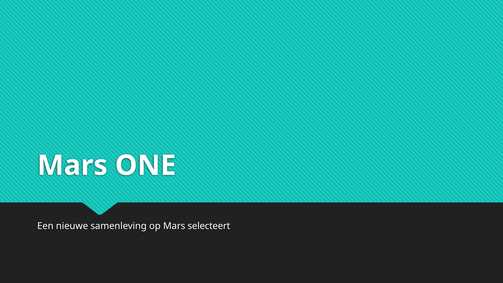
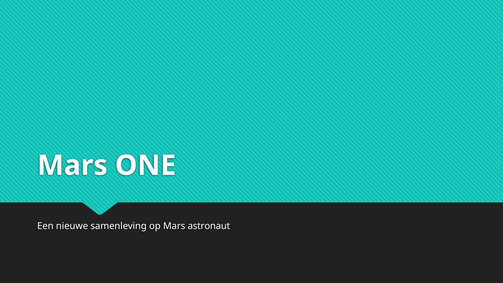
selecteert: selecteert -> astronaut
